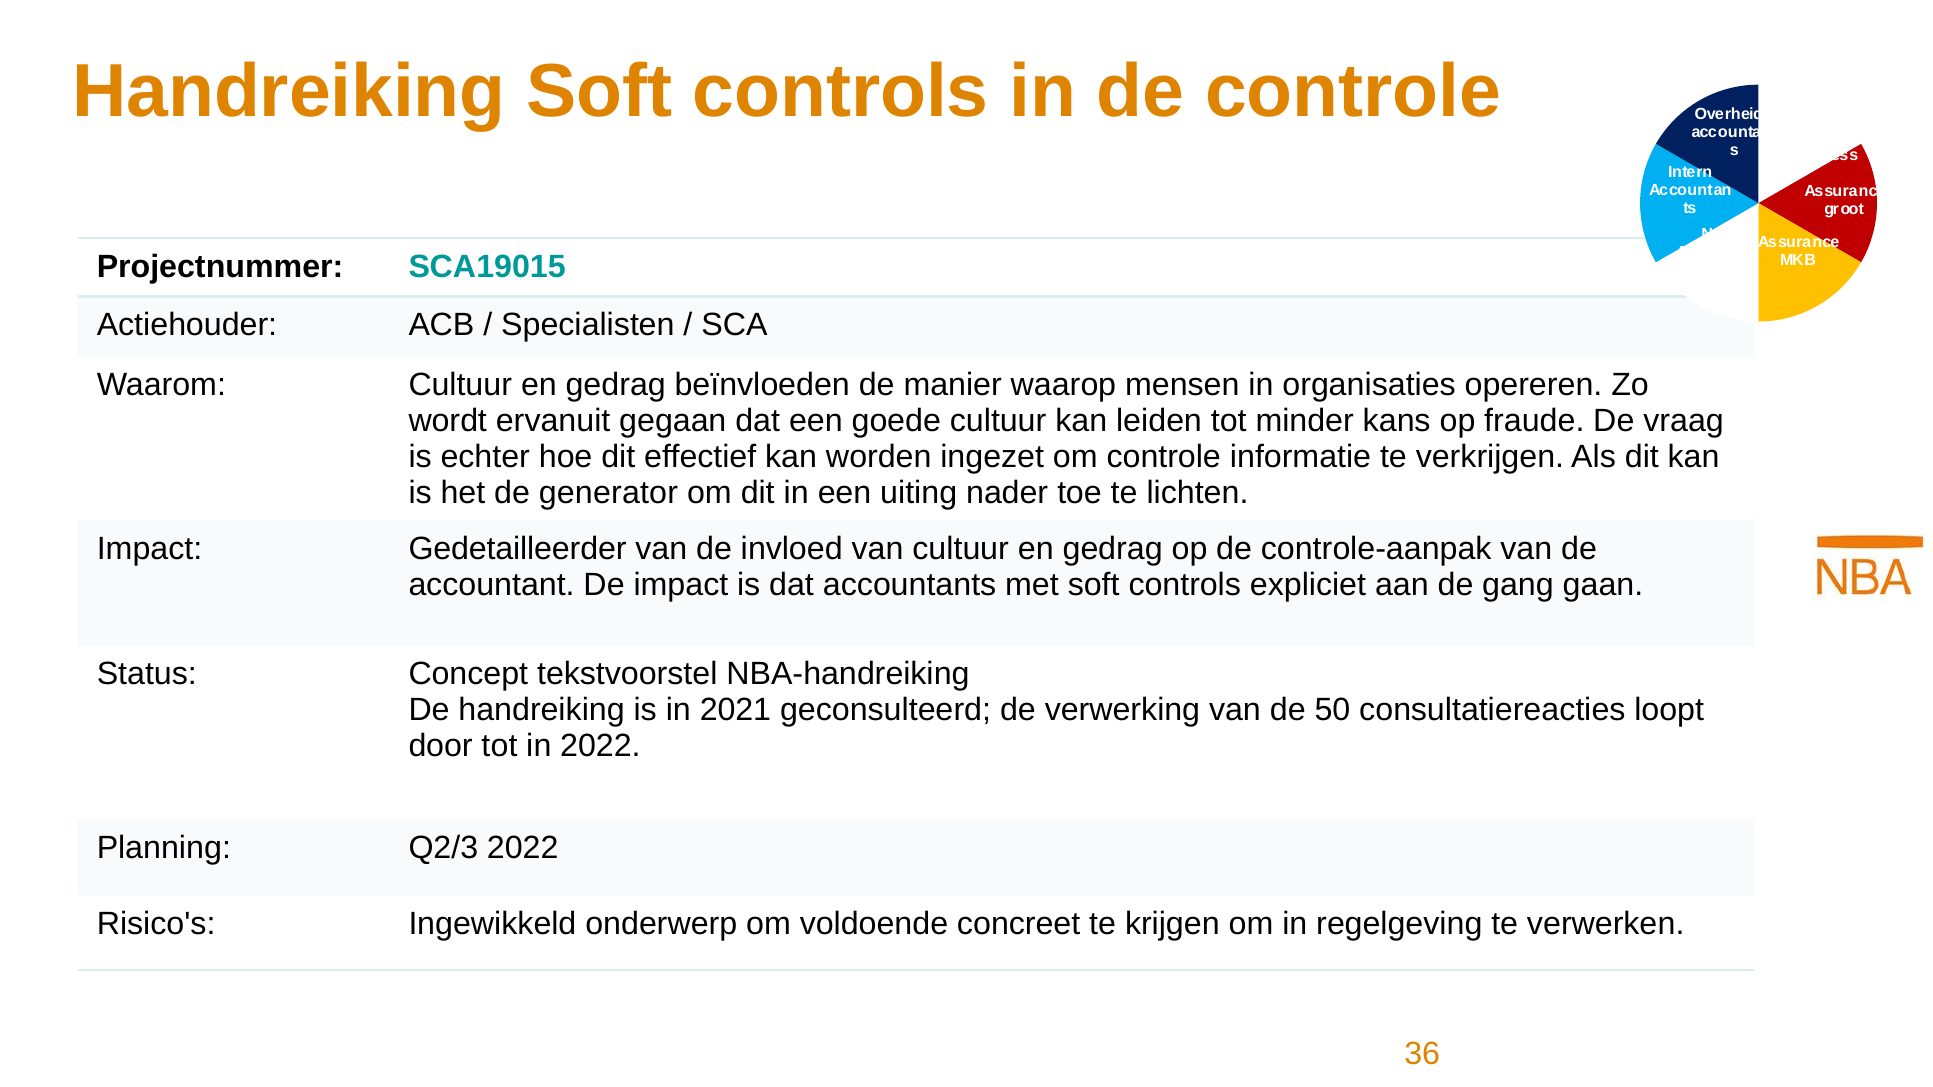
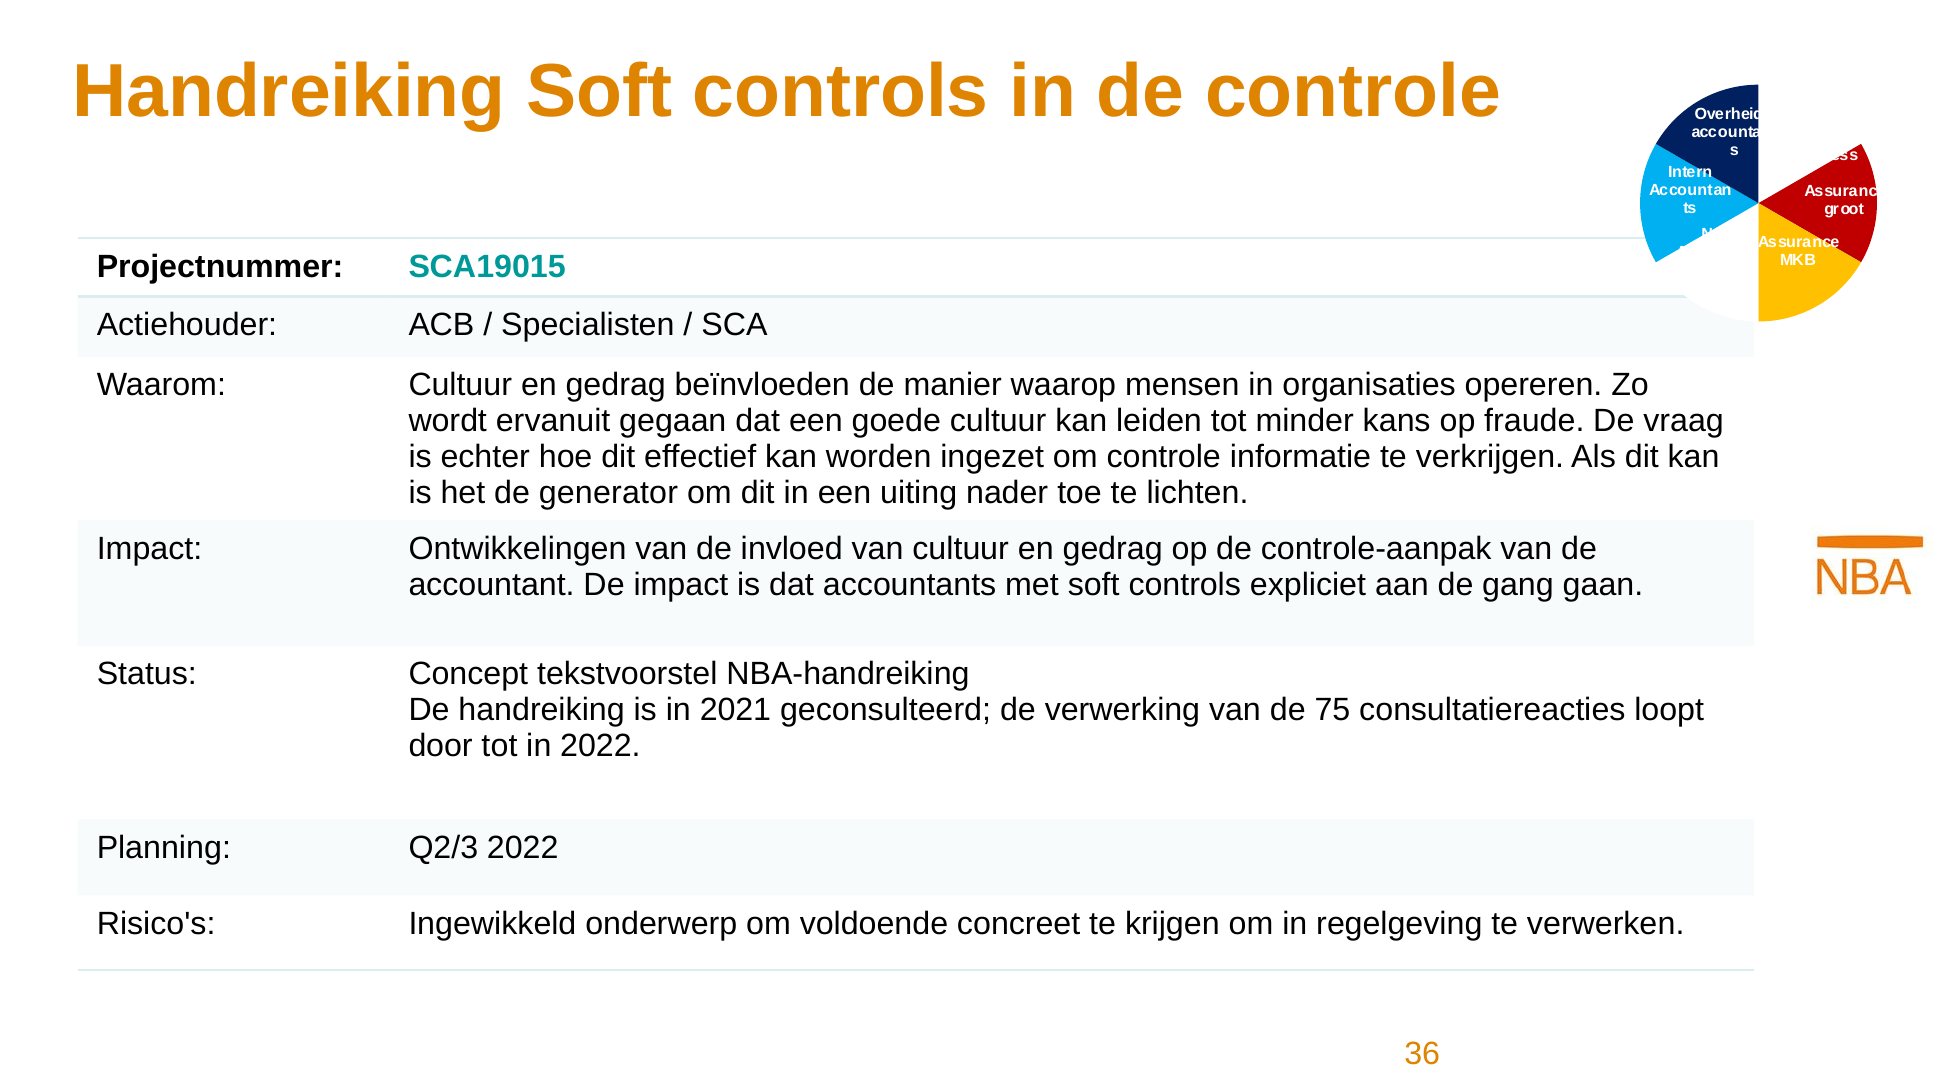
Gedetailleerder: Gedetailleerder -> Ontwikkelingen
50: 50 -> 75
